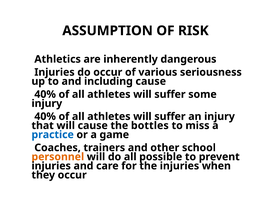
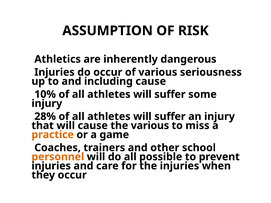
40% at (45, 94): 40% -> 10%
40% at (45, 117): 40% -> 28%
the bottles: bottles -> various
practice colour: blue -> orange
